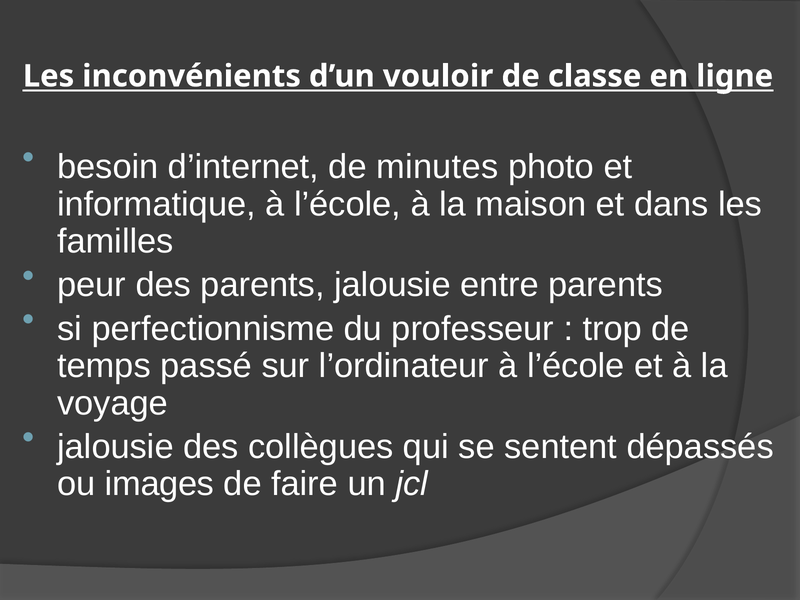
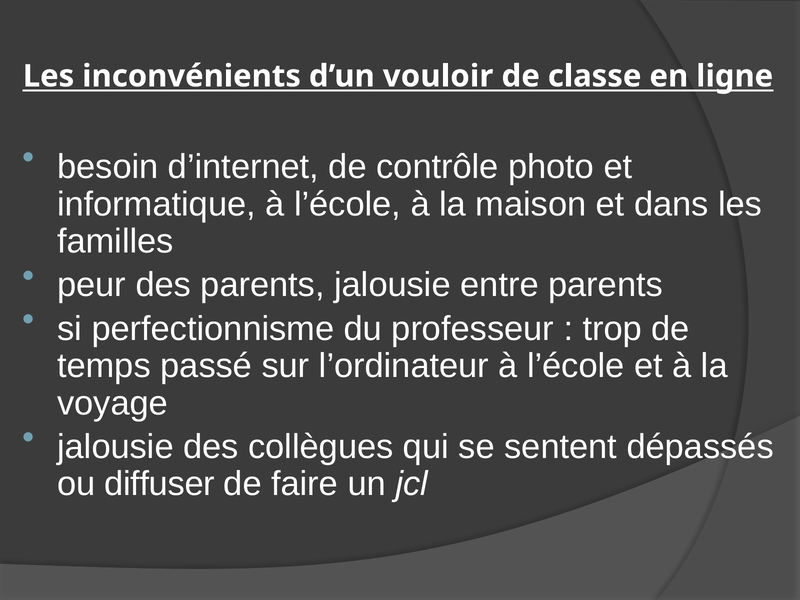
minutes: minutes -> contrôle
images: images -> diffuser
